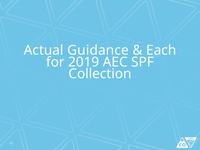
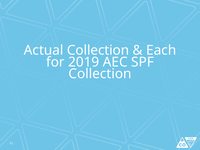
Actual Guidance: Guidance -> Collection
